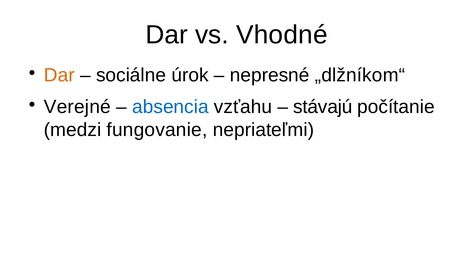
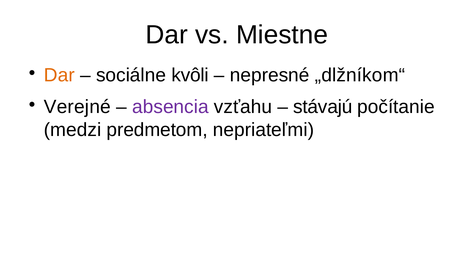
Vhodné: Vhodné -> Miestne
úrok: úrok -> kvôli
absencia colour: blue -> purple
fungovanie: fungovanie -> predmetom
